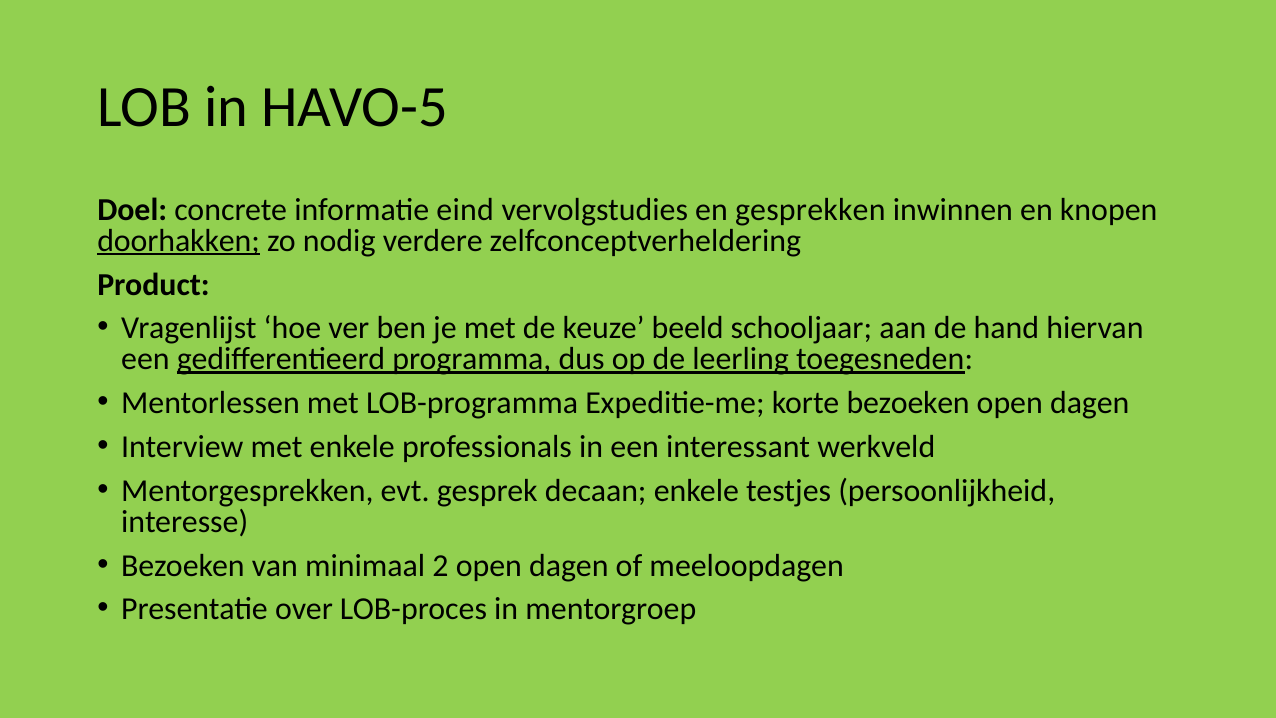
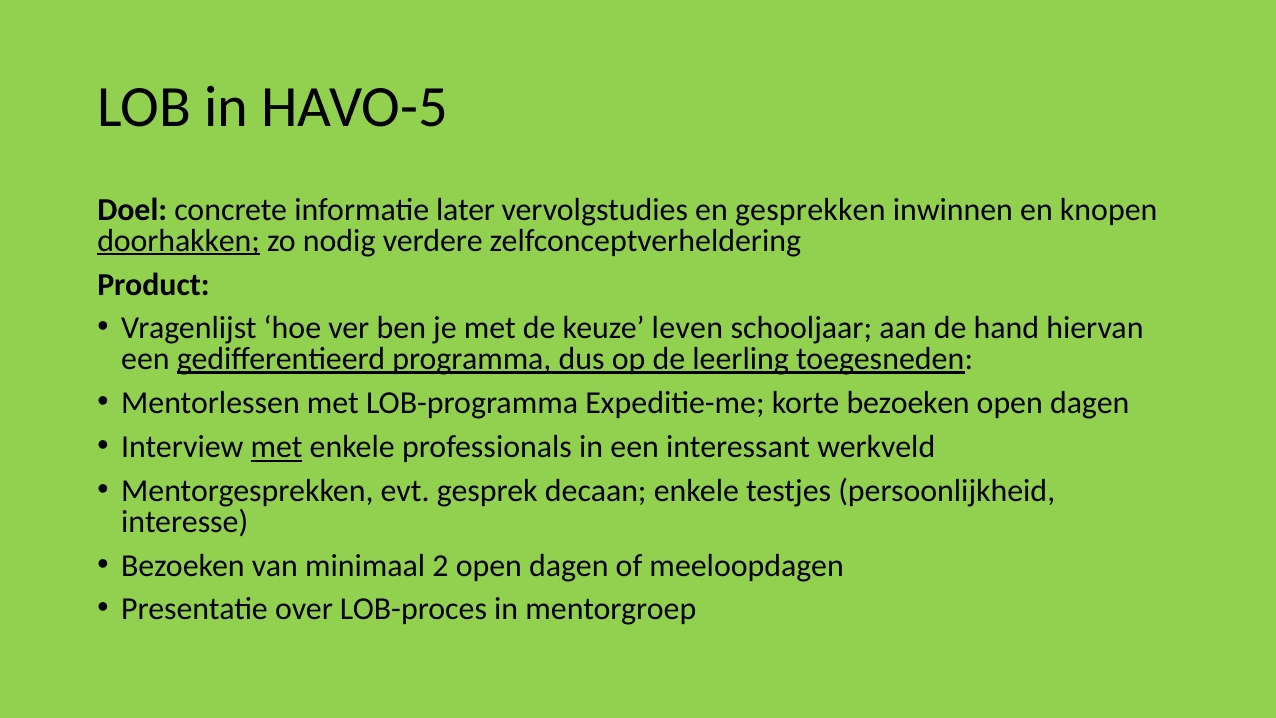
eind: eind -> later
beeld: beeld -> leven
met at (277, 447) underline: none -> present
